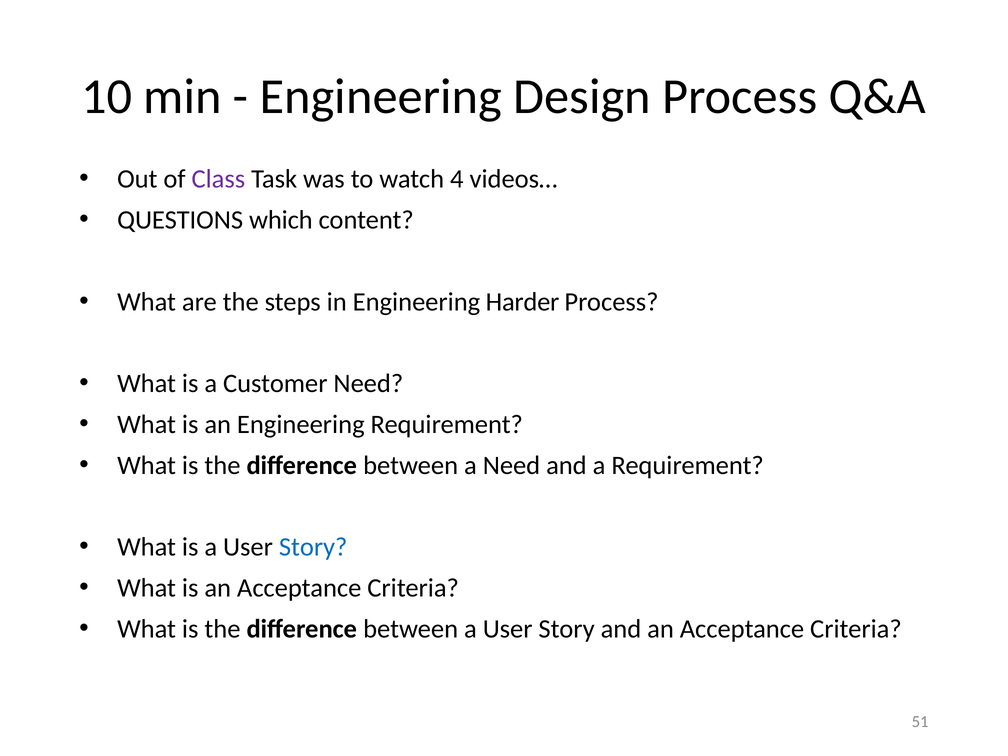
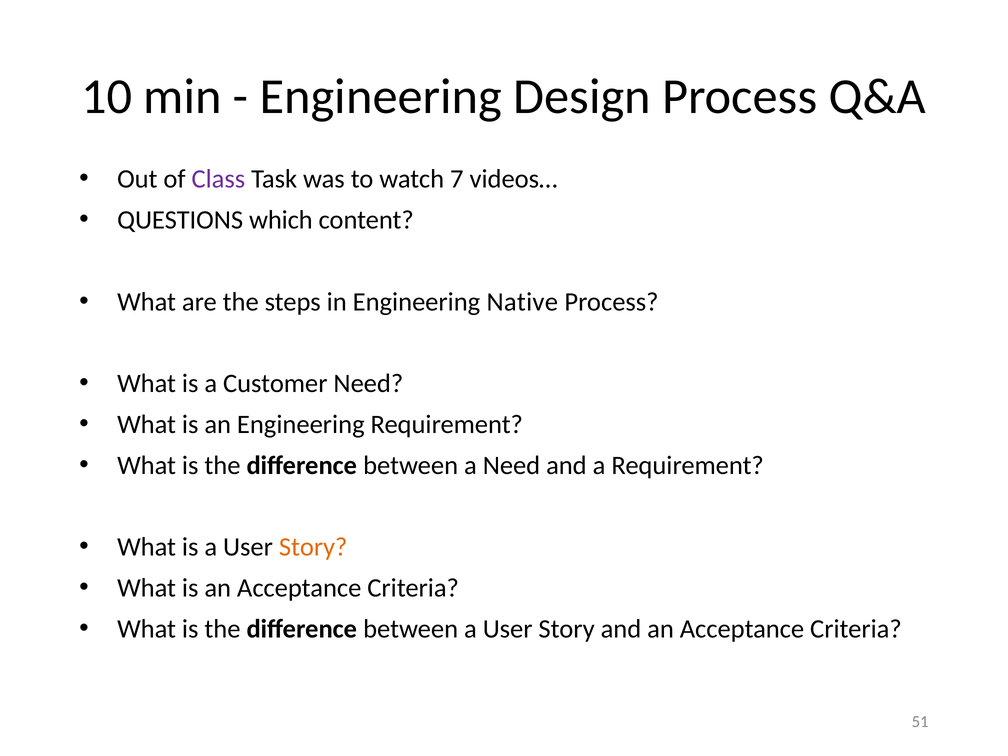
4: 4 -> 7
Harder: Harder -> Native
Story at (313, 547) colour: blue -> orange
